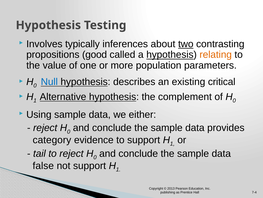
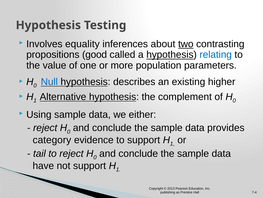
typically: typically -> equality
relating colour: orange -> blue
critical: critical -> higher
false: false -> have
